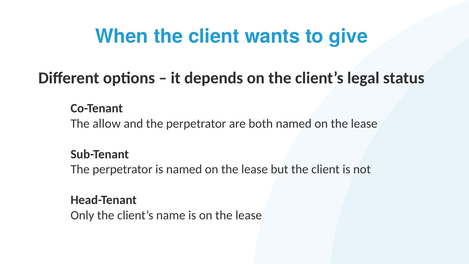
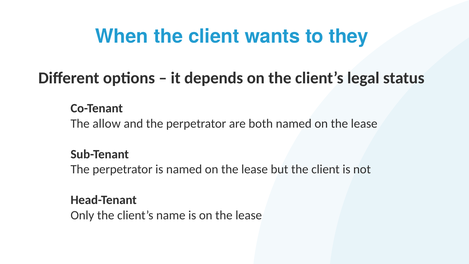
give: give -> they
